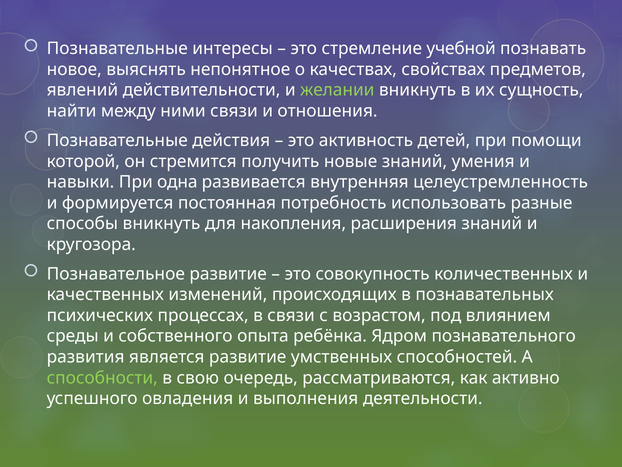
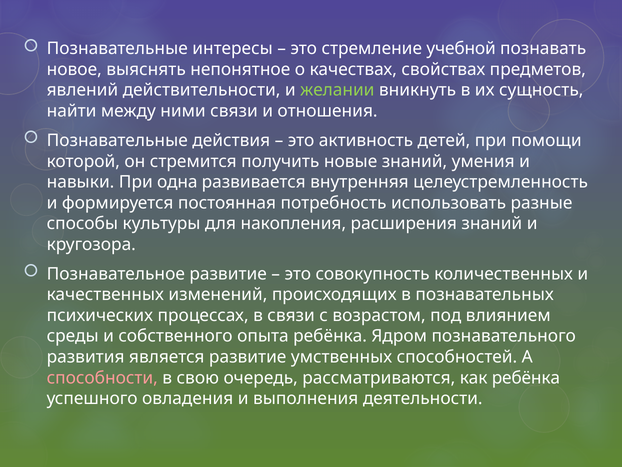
способы вникнуть: вникнуть -> культуры
способности colour: light green -> pink
как активно: активно -> ребёнка
